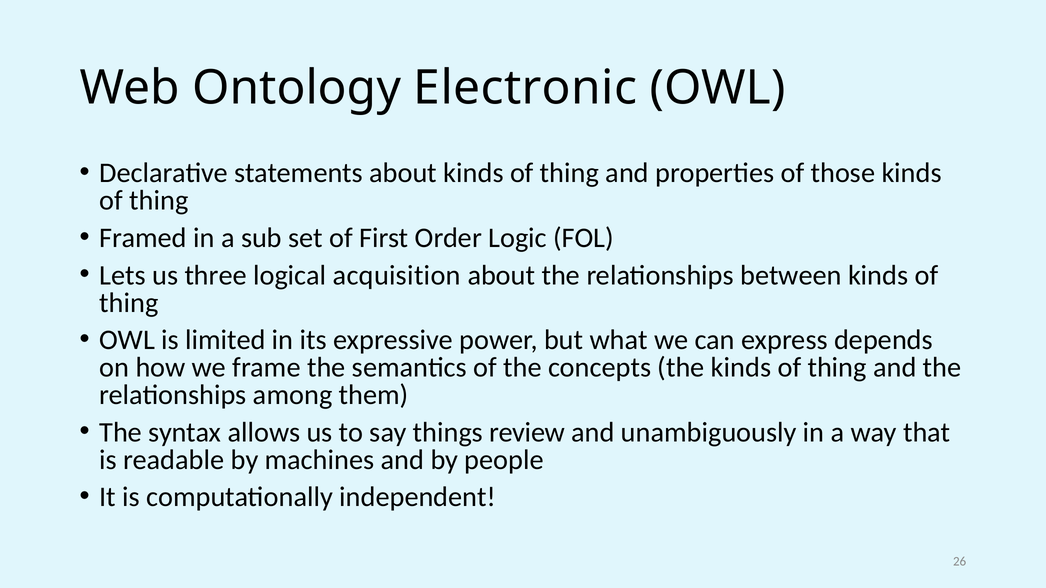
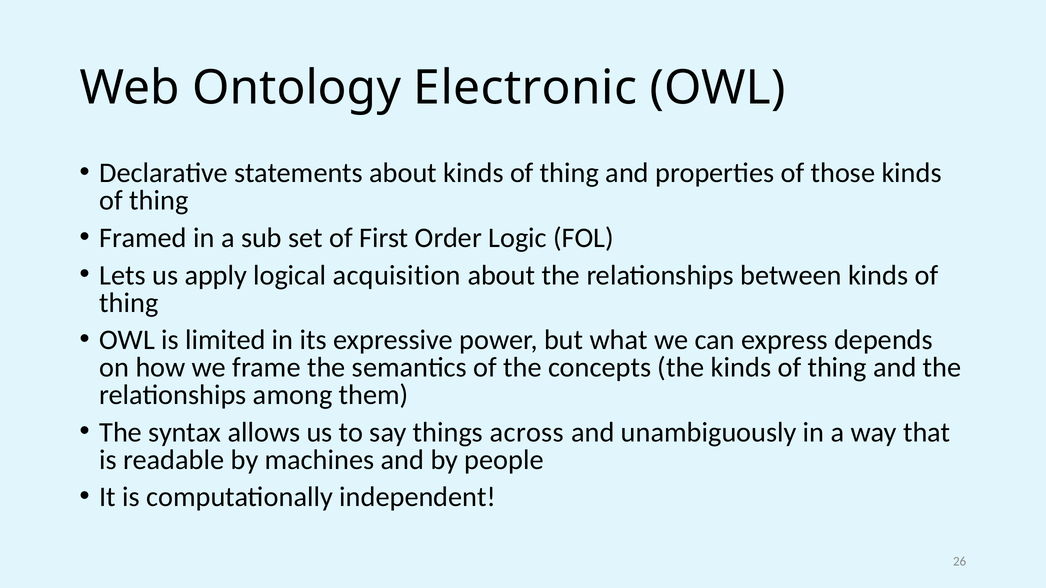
three: three -> apply
review: review -> across
